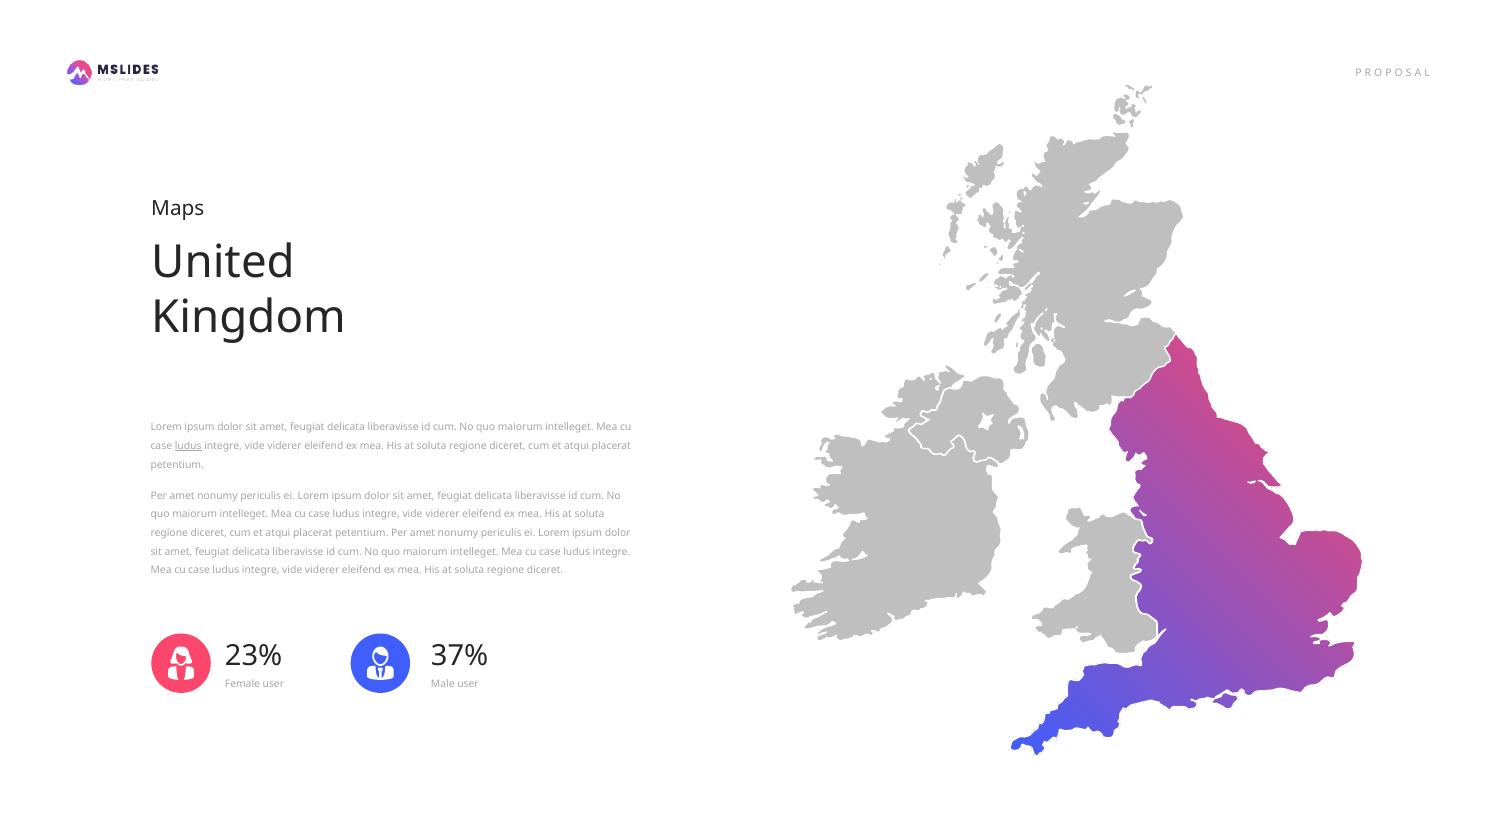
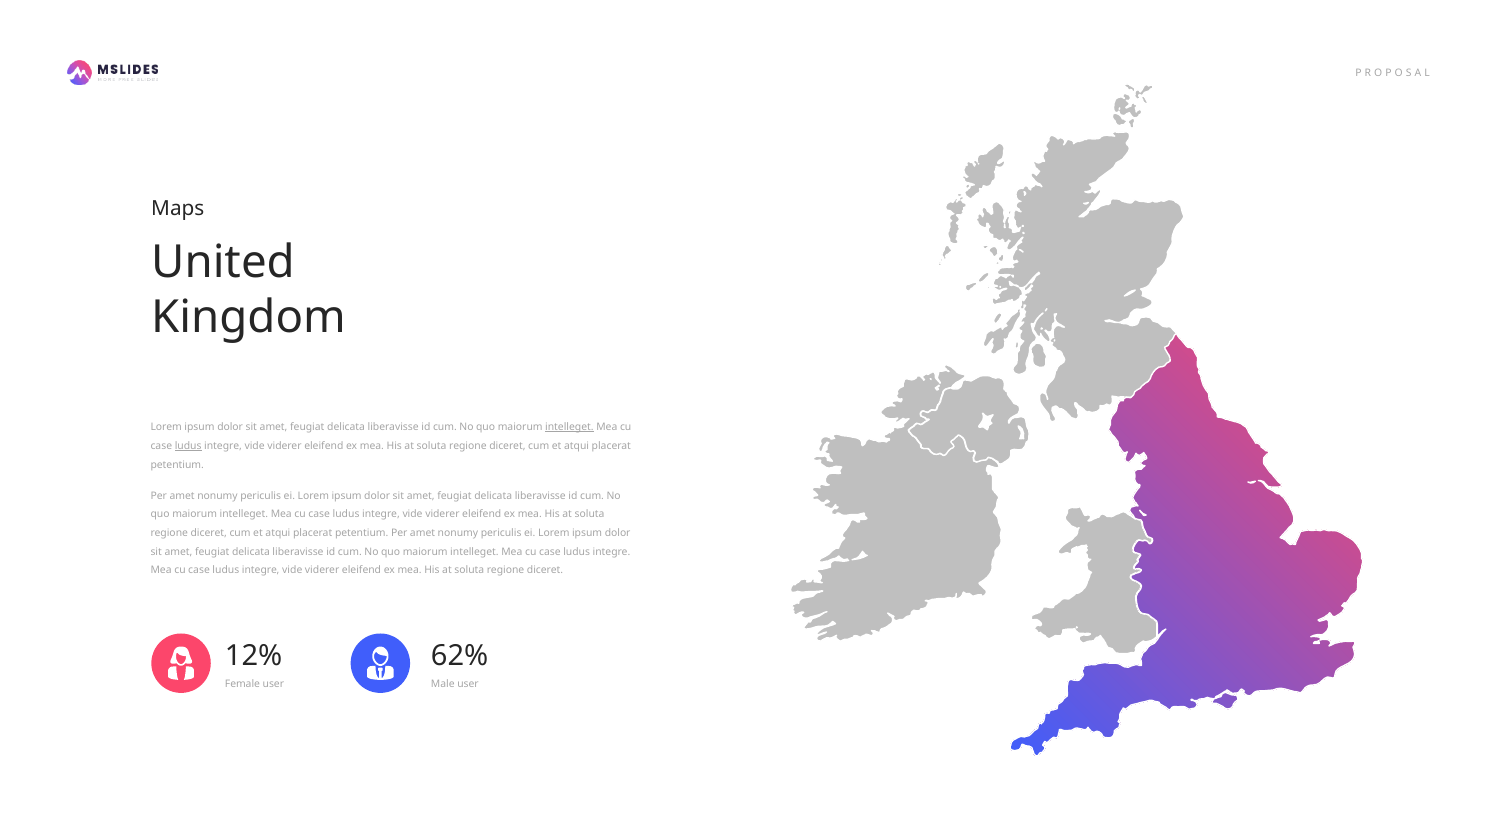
intelleget at (569, 427) underline: none -> present
23%: 23% -> 12%
37%: 37% -> 62%
